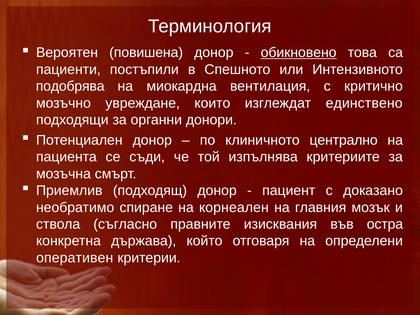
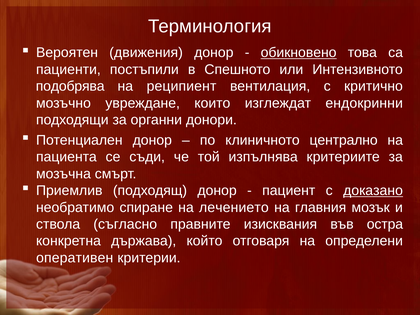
повишена: повишена -> движения
миокардна: миокардна -> реципиент
единствено: единствено -> ендокринни
доказано underline: none -> present
корнеален: корнеален -> лечението
